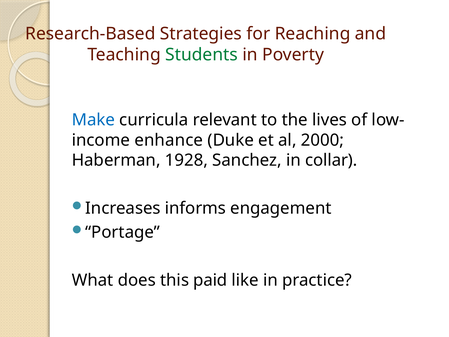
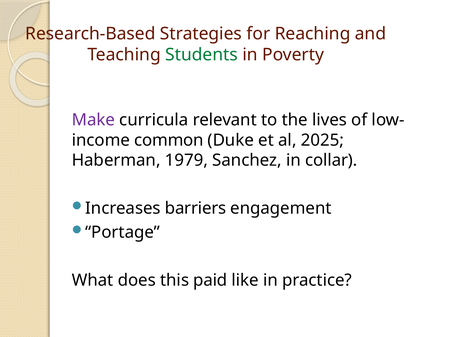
Make colour: blue -> purple
enhance: enhance -> common
2000: 2000 -> 2025
1928: 1928 -> 1979
informs: informs -> barriers
